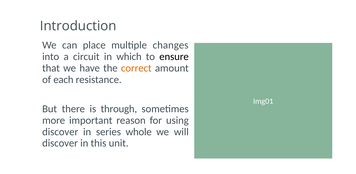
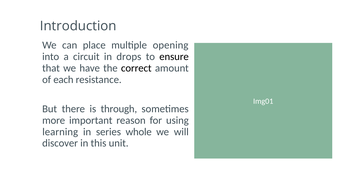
changes: changes -> opening
which: which -> drops
correct colour: orange -> black
discover at (60, 132): discover -> learning
